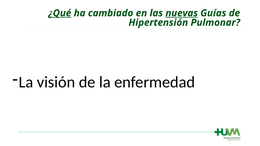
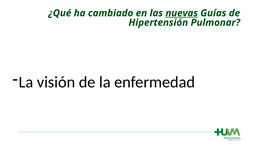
¿Qué underline: present -> none
